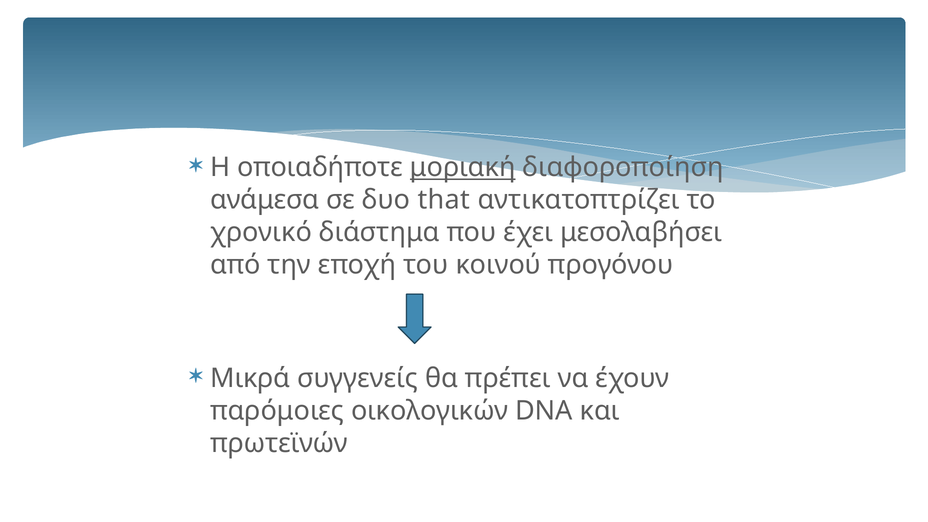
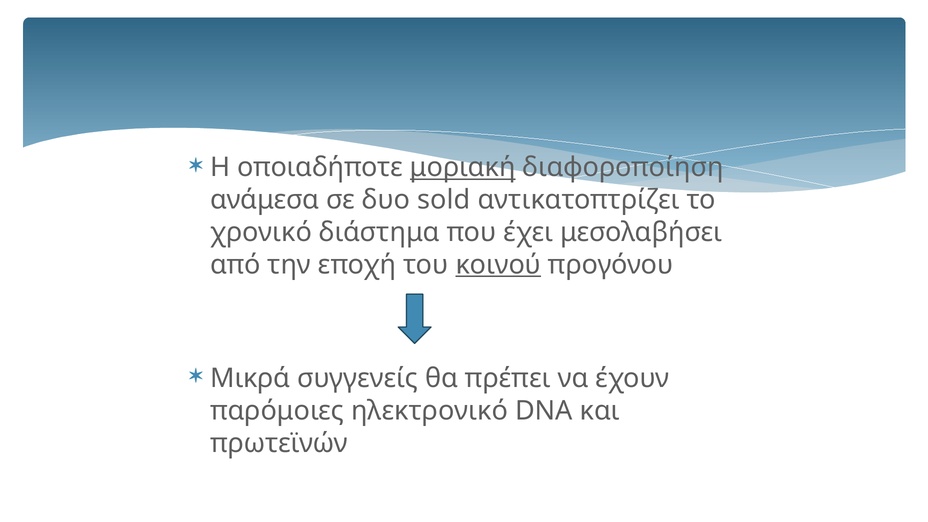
that: that -> sold
κοινού underline: none -> present
οικολογικών: οικολογικών -> ηλεκτρονικό
